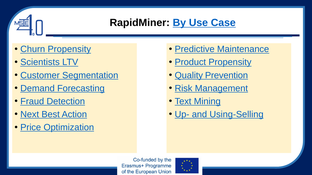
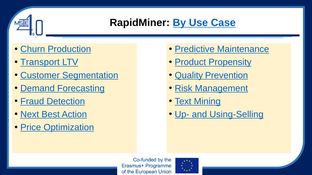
Churn Propensity: Propensity -> Production
Scientists: Scientists -> Transport
